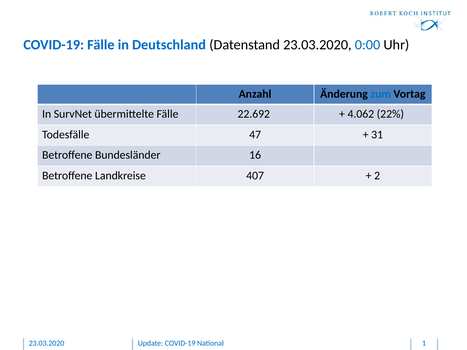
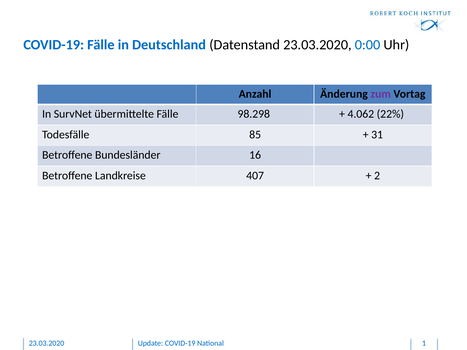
zum colour: blue -> purple
22.692: 22.692 -> 98.298
47: 47 -> 85
